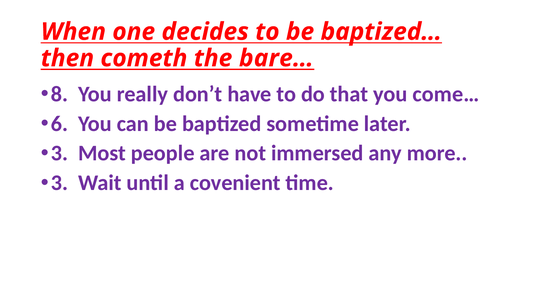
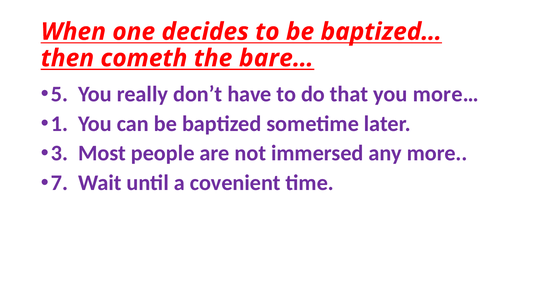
8: 8 -> 5
come…: come… -> more…
6: 6 -> 1
3 at (59, 183): 3 -> 7
